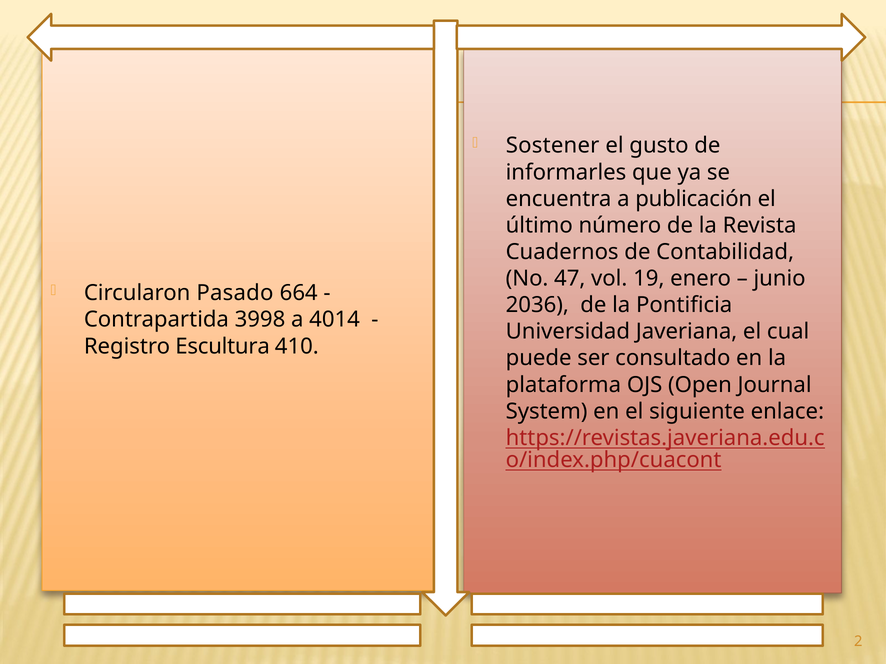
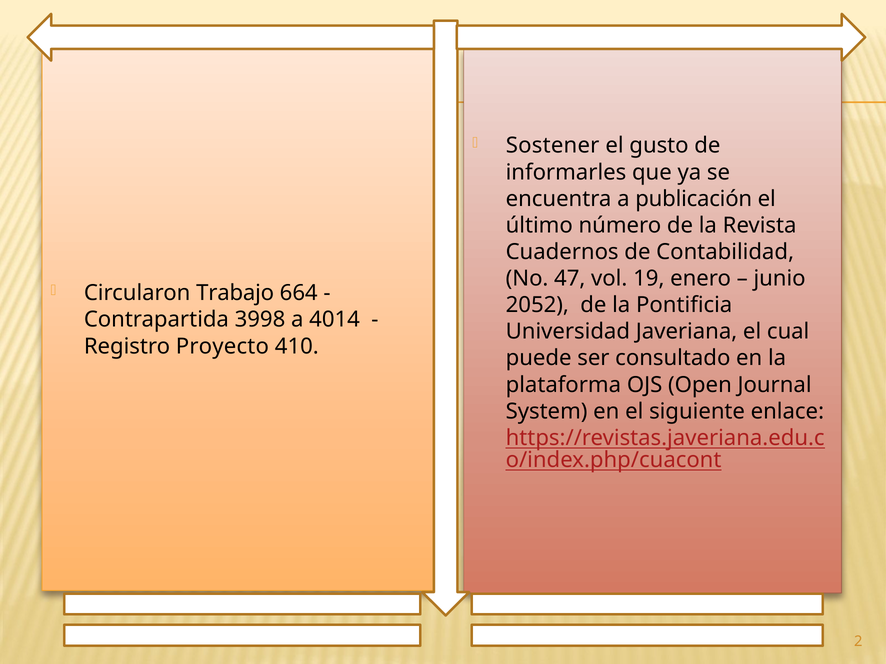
Pasado: Pasado -> Trabajo
2036: 2036 -> 2052
Escultura: Escultura -> Proyecto
